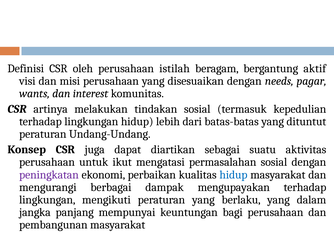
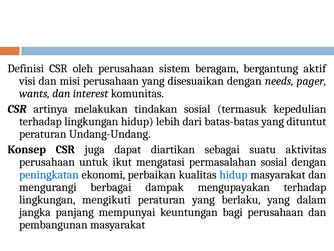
istilah: istilah -> sistem
pagar: pagar -> pager
peningkatan colour: purple -> blue
